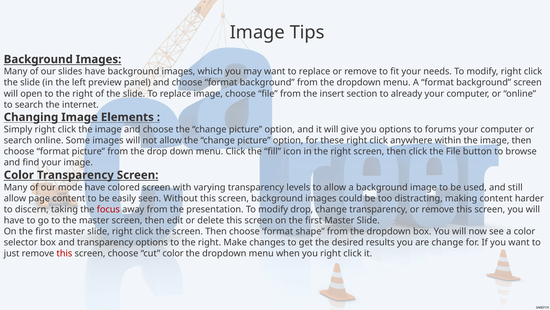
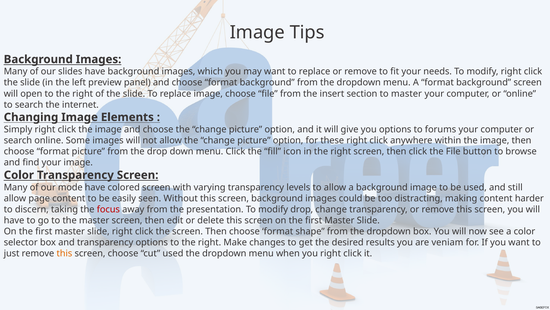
to already: already -> master
are change: change -> veniam
this at (64, 253) colour: red -> orange
cut color: color -> used
